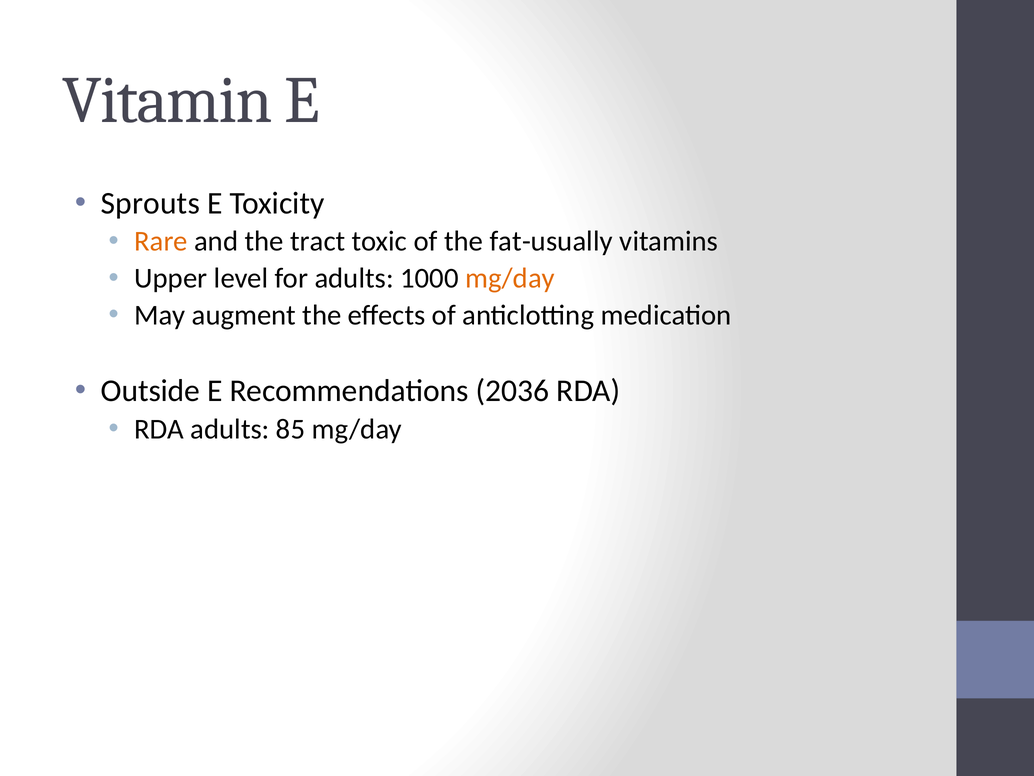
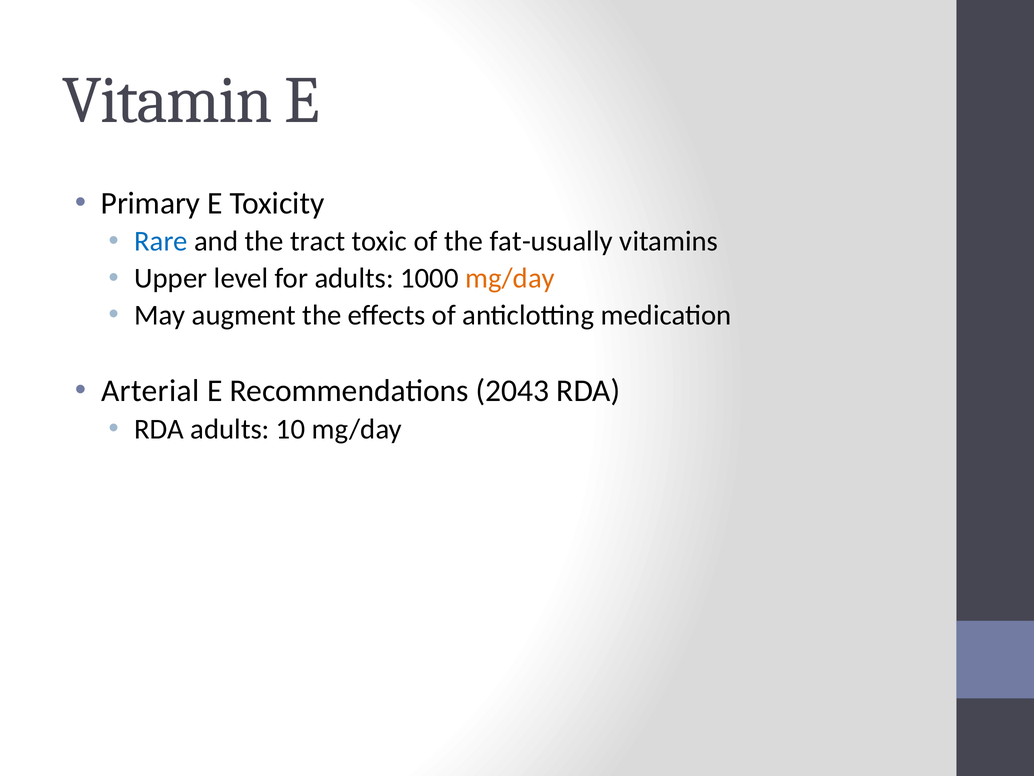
Sprouts: Sprouts -> Primary
Rare colour: orange -> blue
Outside: Outside -> Arterial
2036: 2036 -> 2043
85: 85 -> 10
